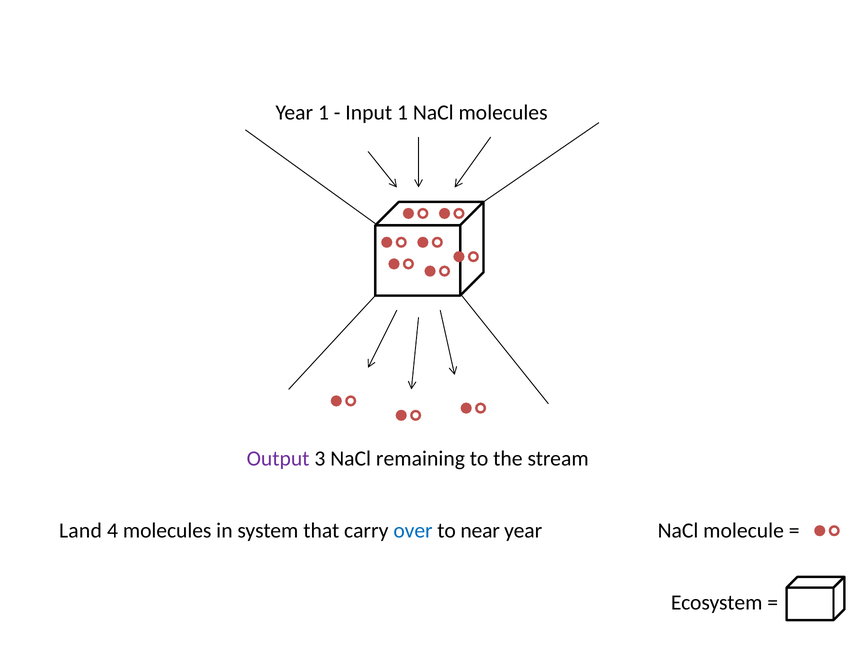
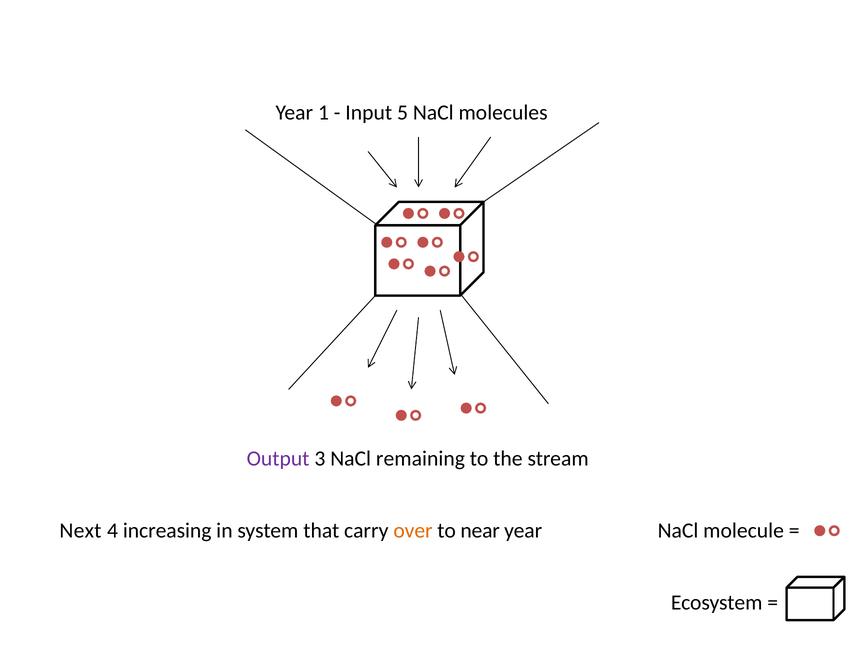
Input 1: 1 -> 5
Land: Land -> Next
4 molecules: molecules -> increasing
over colour: blue -> orange
